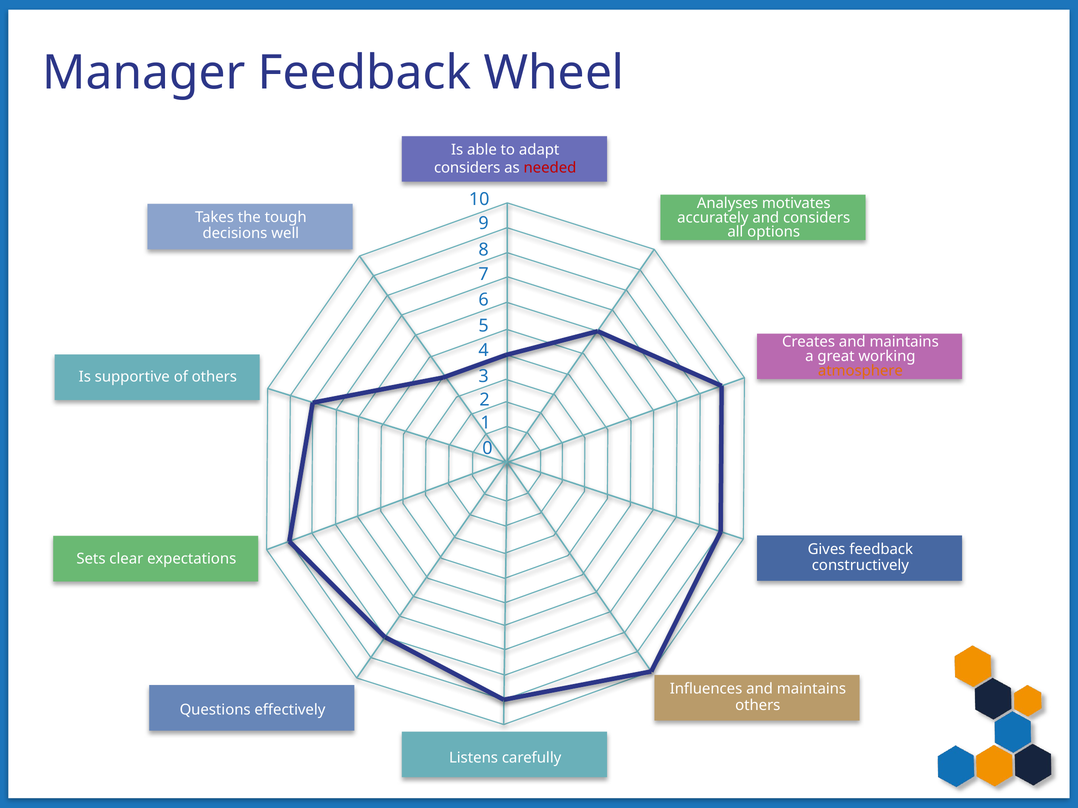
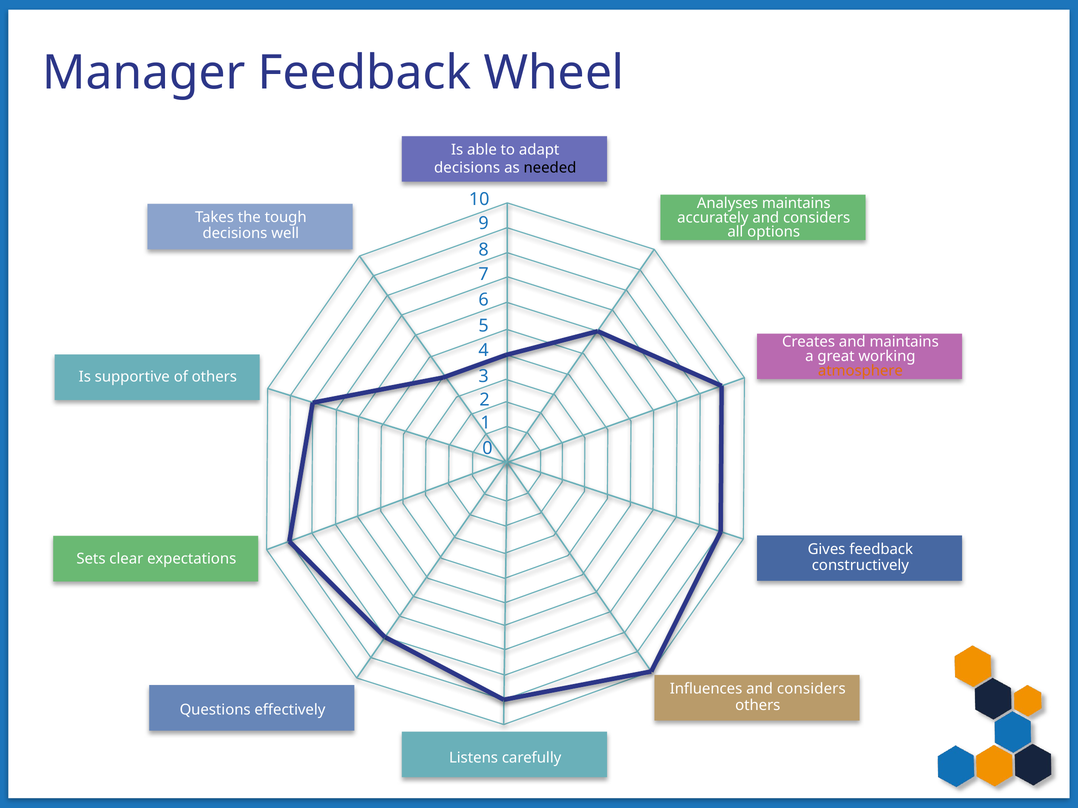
considers at (467, 168): considers -> decisions
needed colour: red -> black
Analyses motivates: motivates -> maintains
Influences and maintains: maintains -> considers
